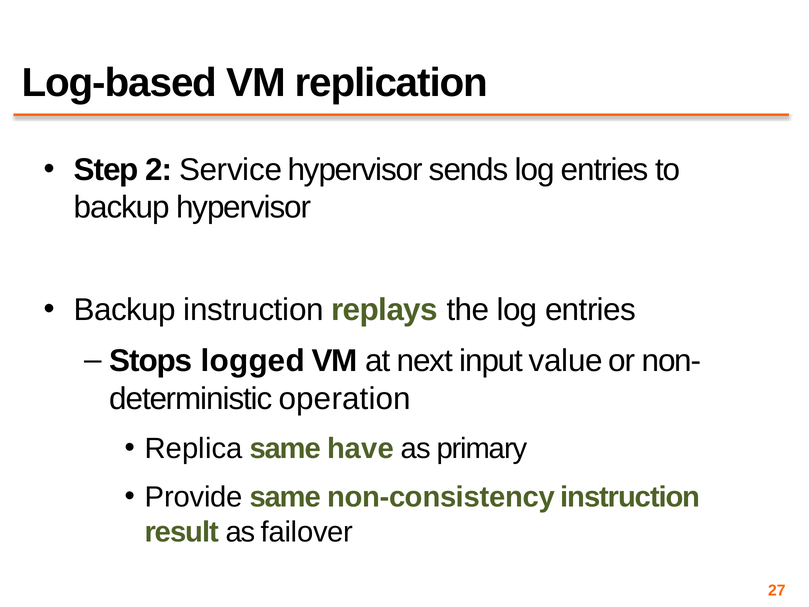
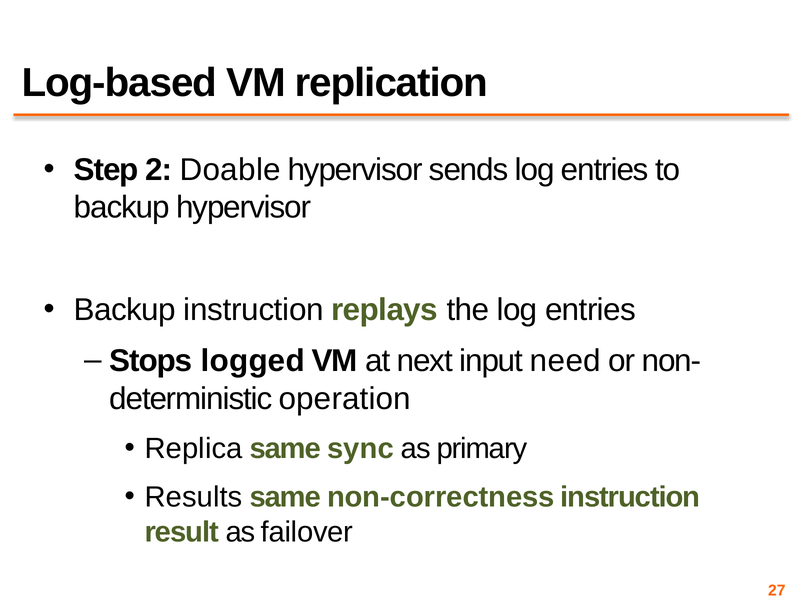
Service: Service -> Doable
value: value -> need
have: have -> sync
Provide: Provide -> Results
non-consistency: non-consistency -> non-correctness
